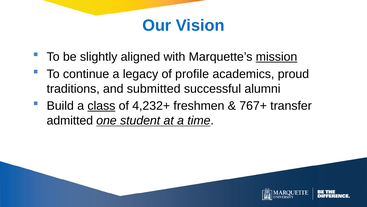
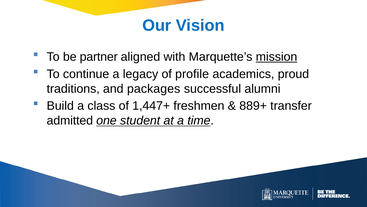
slightly: slightly -> partner
submitted: submitted -> packages
class underline: present -> none
4,232+: 4,232+ -> 1,447+
767+: 767+ -> 889+
